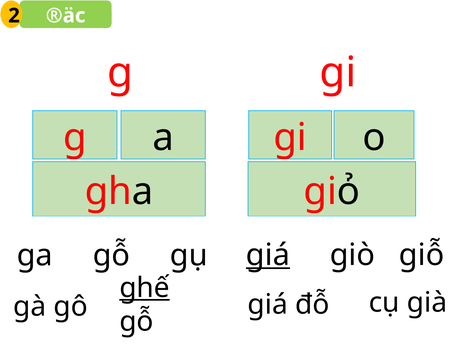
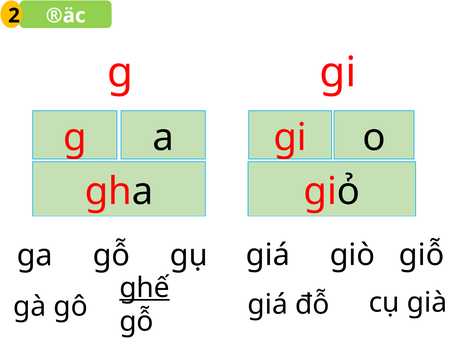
giá at (268, 255) underline: present -> none
